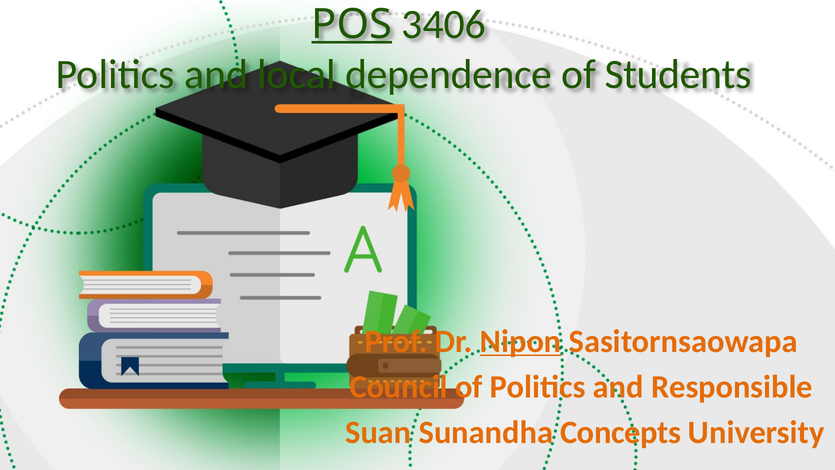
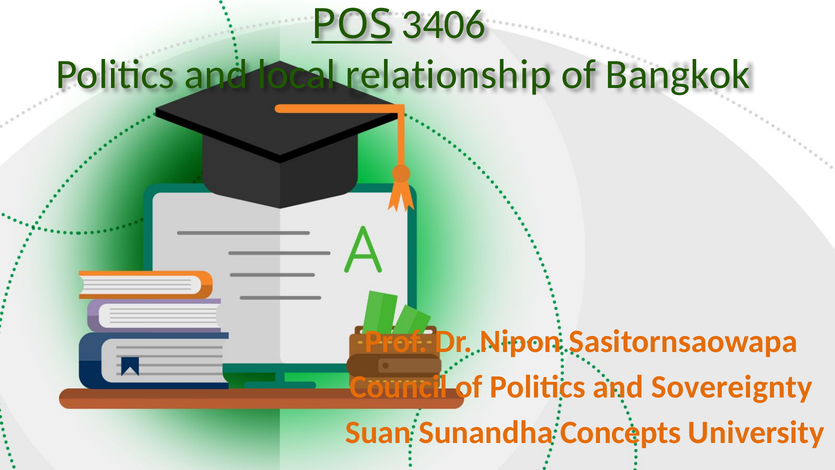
dependence: dependence -> relationship
Students: Students -> Bangkok
Nipon underline: present -> none
Responsible: Responsible -> Sovereignty
